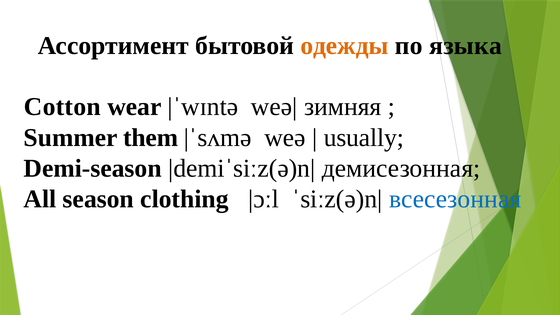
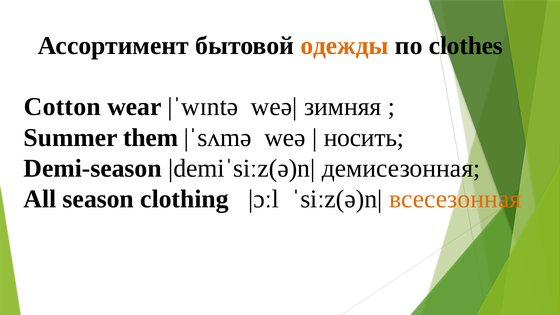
языка: языка -> clothes
usually: usually -> носить
всесезонная colour: blue -> orange
